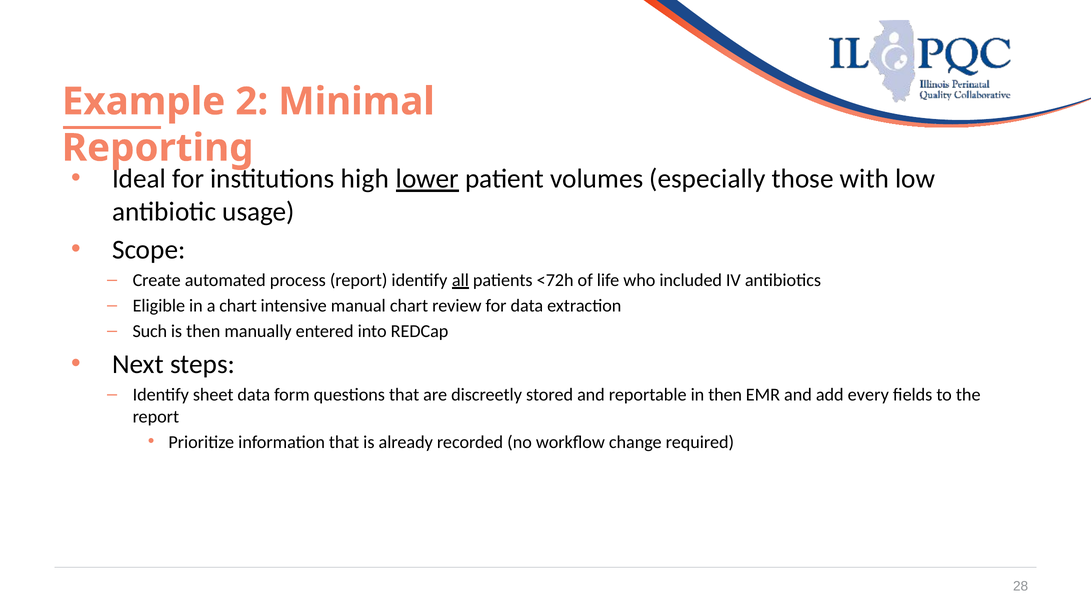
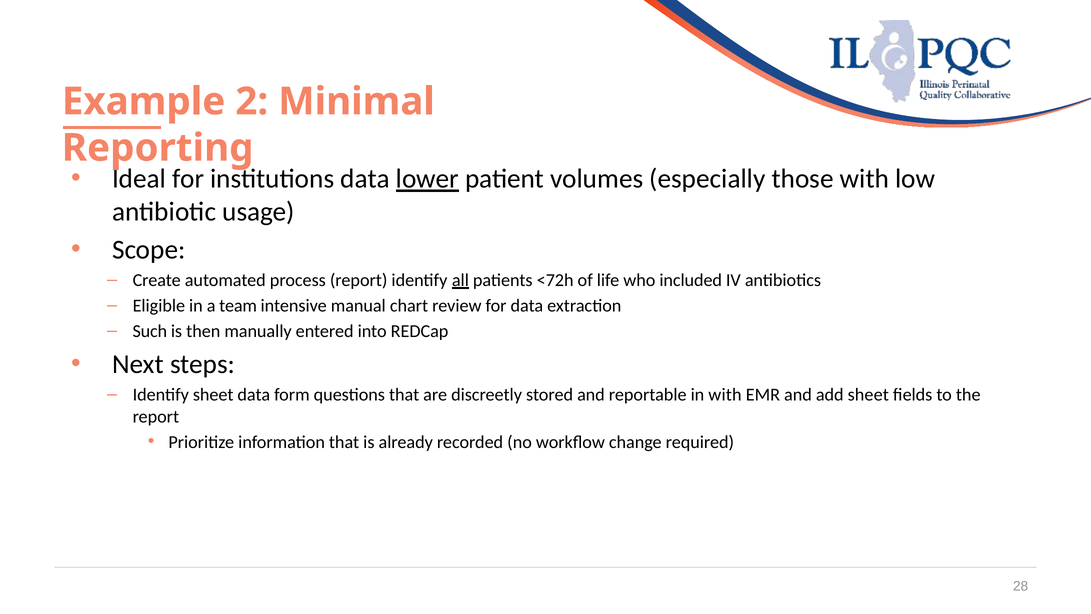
institutions high: high -> data
a chart: chart -> team
in then: then -> with
add every: every -> sheet
